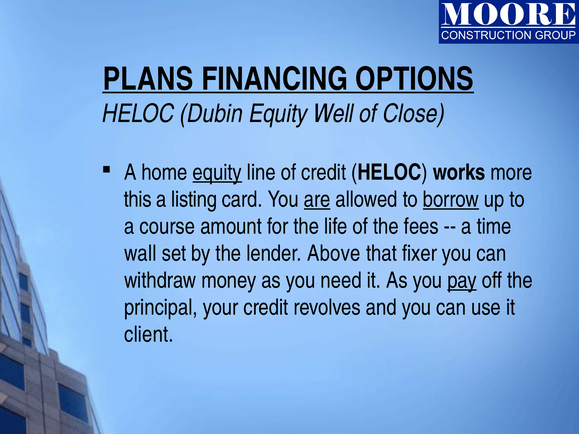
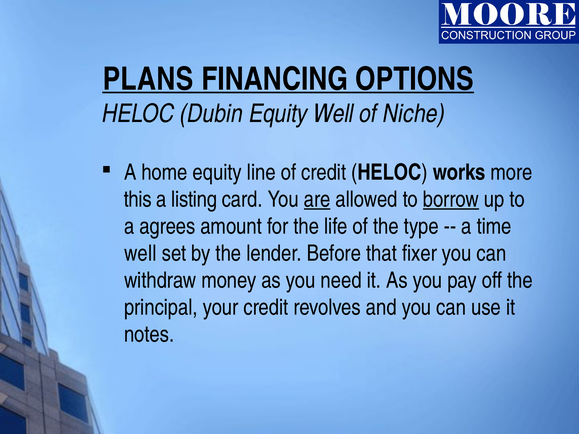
Close: Close -> Niche
equity at (217, 172) underline: present -> none
course: course -> agrees
fees: fees -> type
wall at (140, 253): wall -> well
Above: Above -> Before
pay underline: present -> none
client: client -> notes
